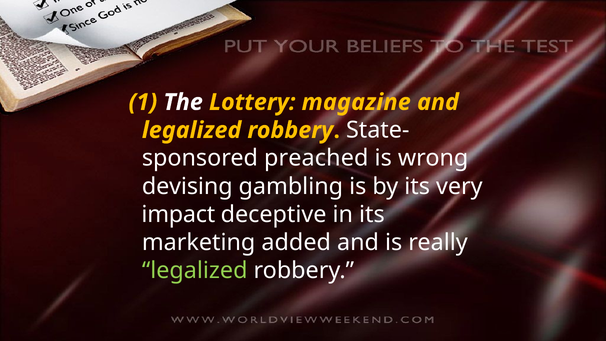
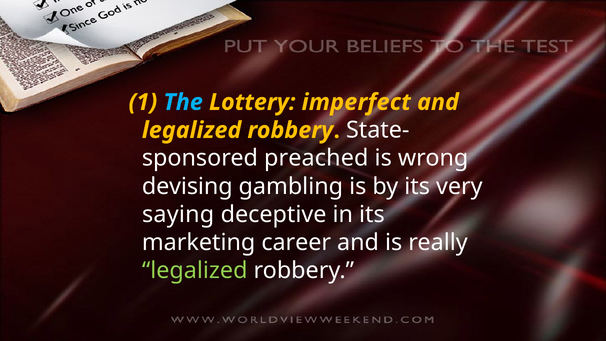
The colour: white -> light blue
magazine: magazine -> imperfect
impact: impact -> saying
added: added -> career
